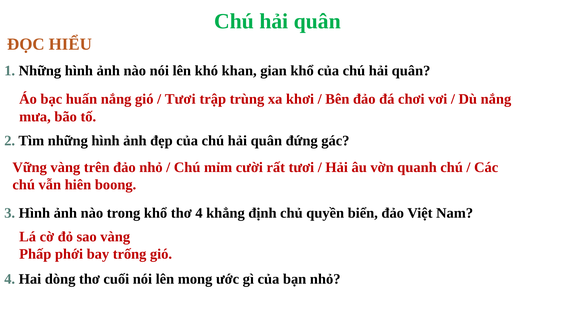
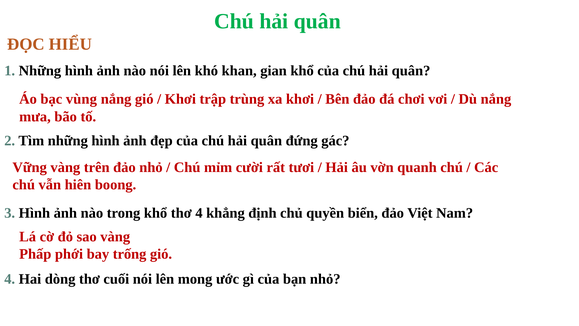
huấn: huấn -> vùng
Tươi at (180, 99): Tươi -> Khơi
